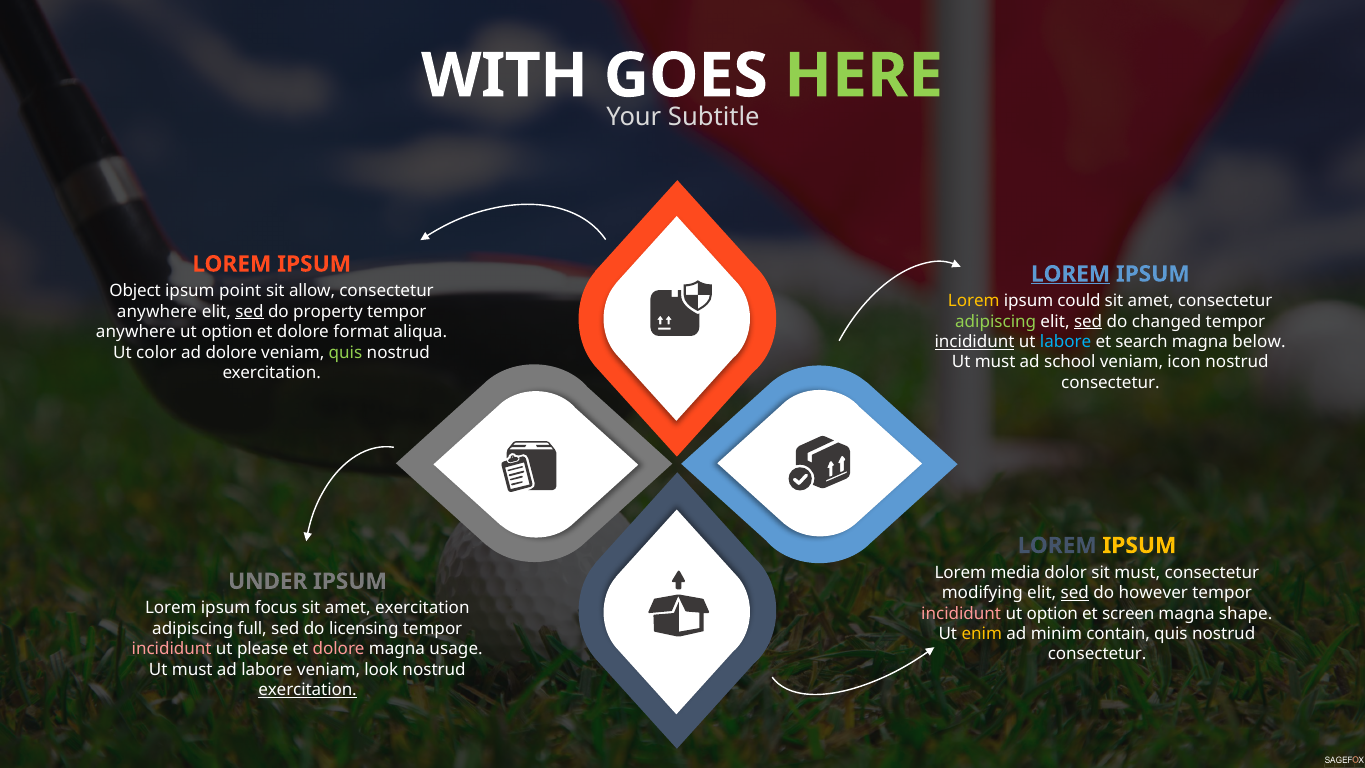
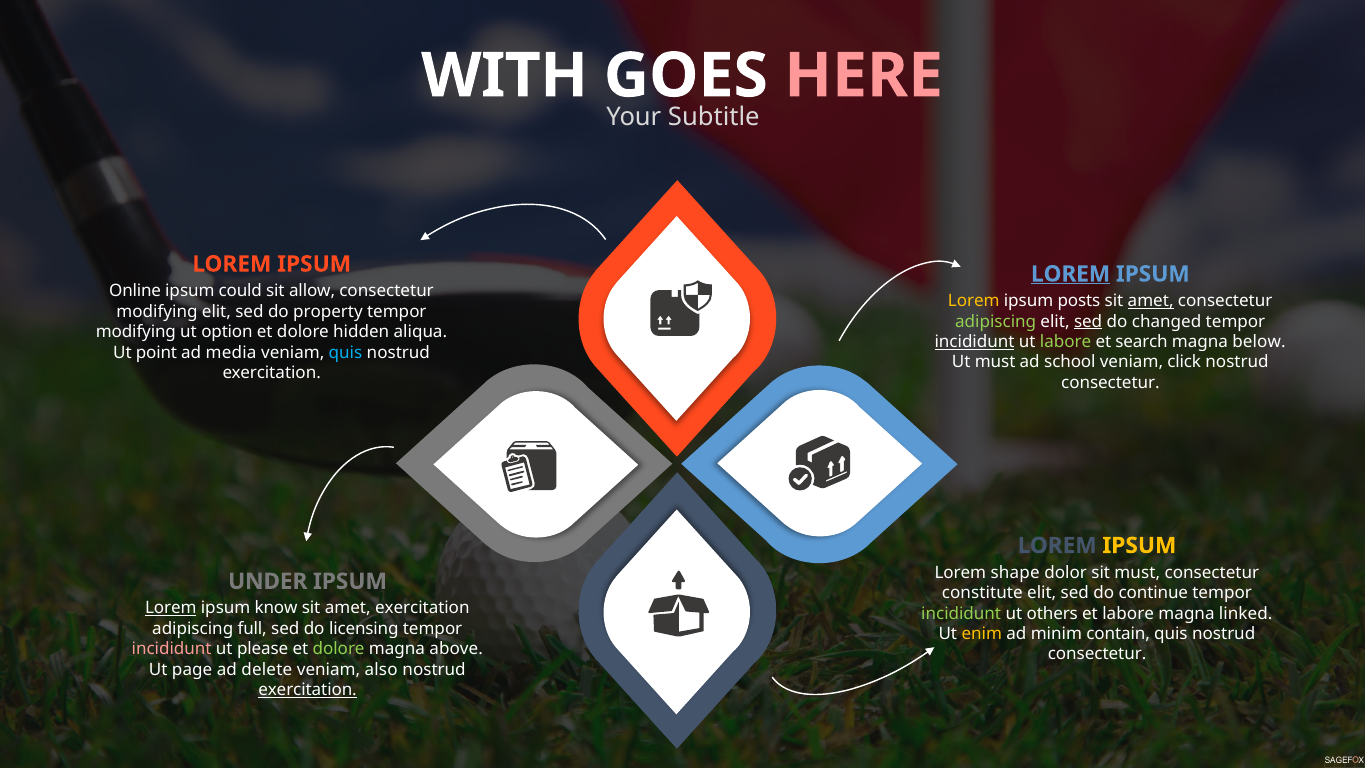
HERE colour: light green -> pink
Object: Object -> Online
point: point -> could
could: could -> posts
amet at (1151, 301) underline: none -> present
anywhere at (157, 311): anywhere -> modifying
sed at (249, 311) underline: present -> none
anywhere at (136, 332): anywhere -> modifying
format: format -> hidden
labore at (1066, 342) colour: light blue -> light green
color: color -> point
ad dolore: dolore -> media
quis at (345, 352) colour: light green -> light blue
icon: icon -> click
media: media -> shape
modifying: modifying -> constitute
sed at (1075, 593) underline: present -> none
however: however -> continue
Lorem at (171, 608) underline: none -> present
focus: focus -> know
incididunt at (961, 613) colour: pink -> light green
option at (1052, 613): option -> others
et screen: screen -> labore
shape: shape -> linked
dolore at (339, 649) colour: pink -> light green
usage: usage -> above
must at (192, 670): must -> page
ad labore: labore -> delete
look: look -> also
